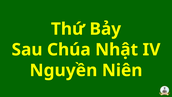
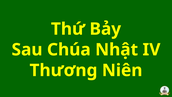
Nguyền: Nguyền -> Thương
